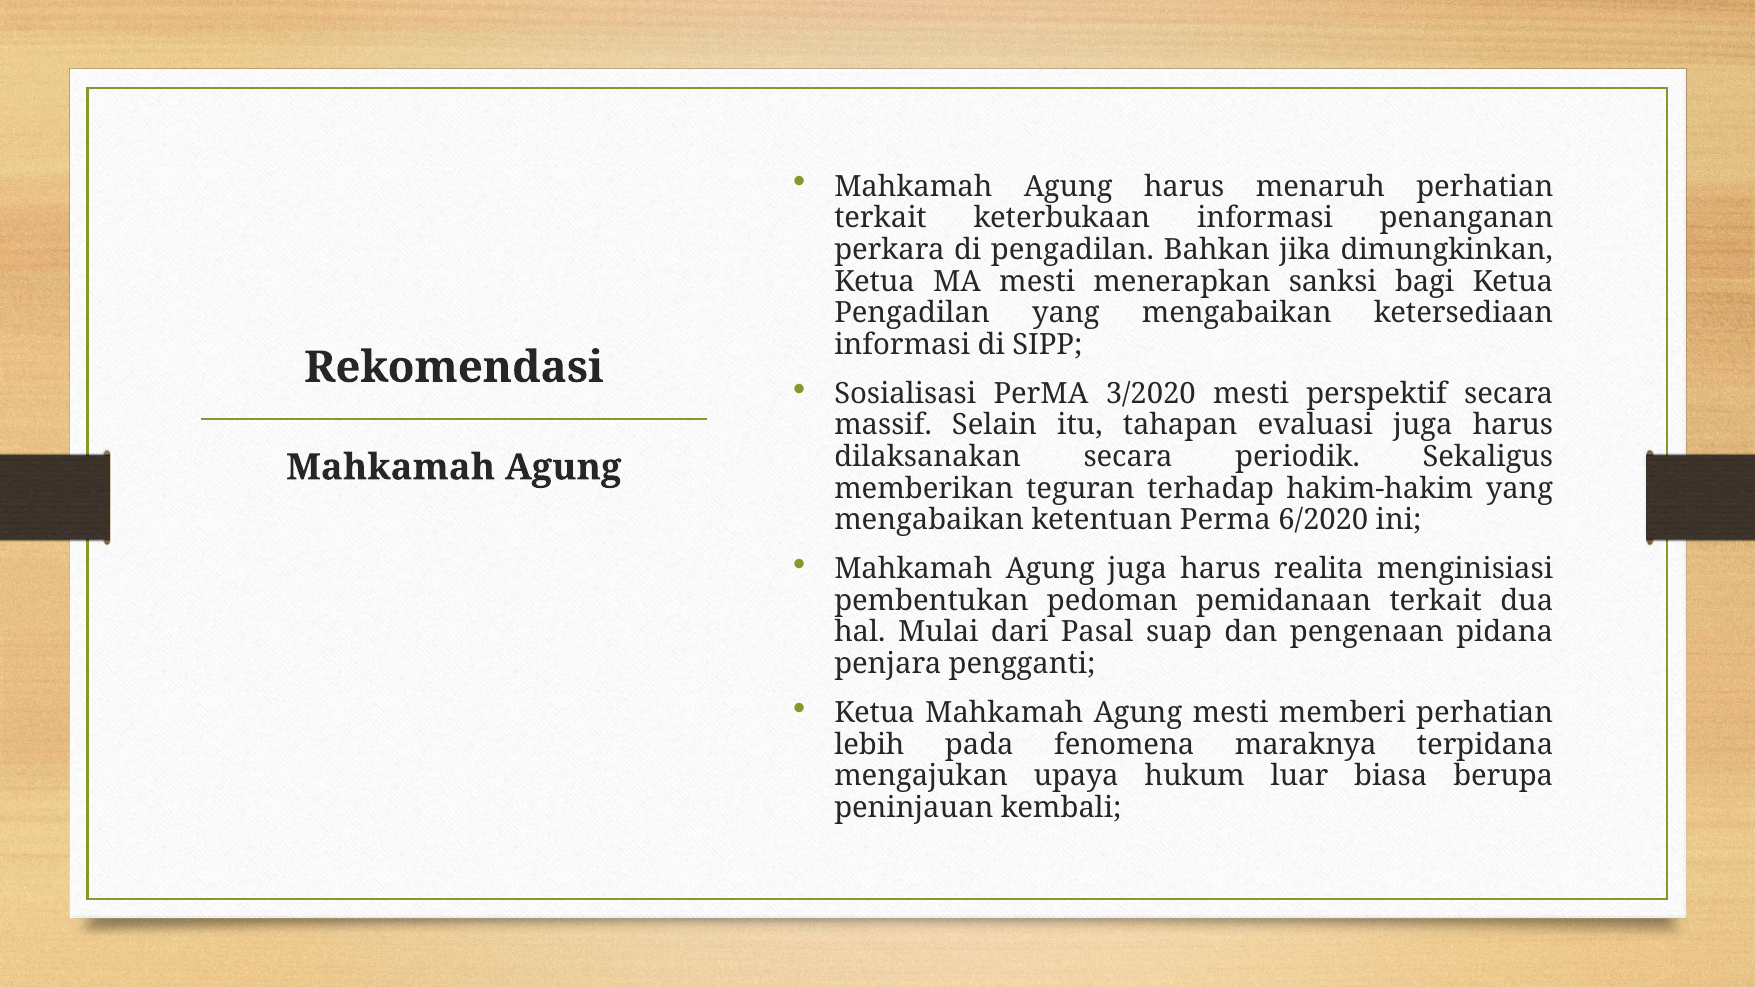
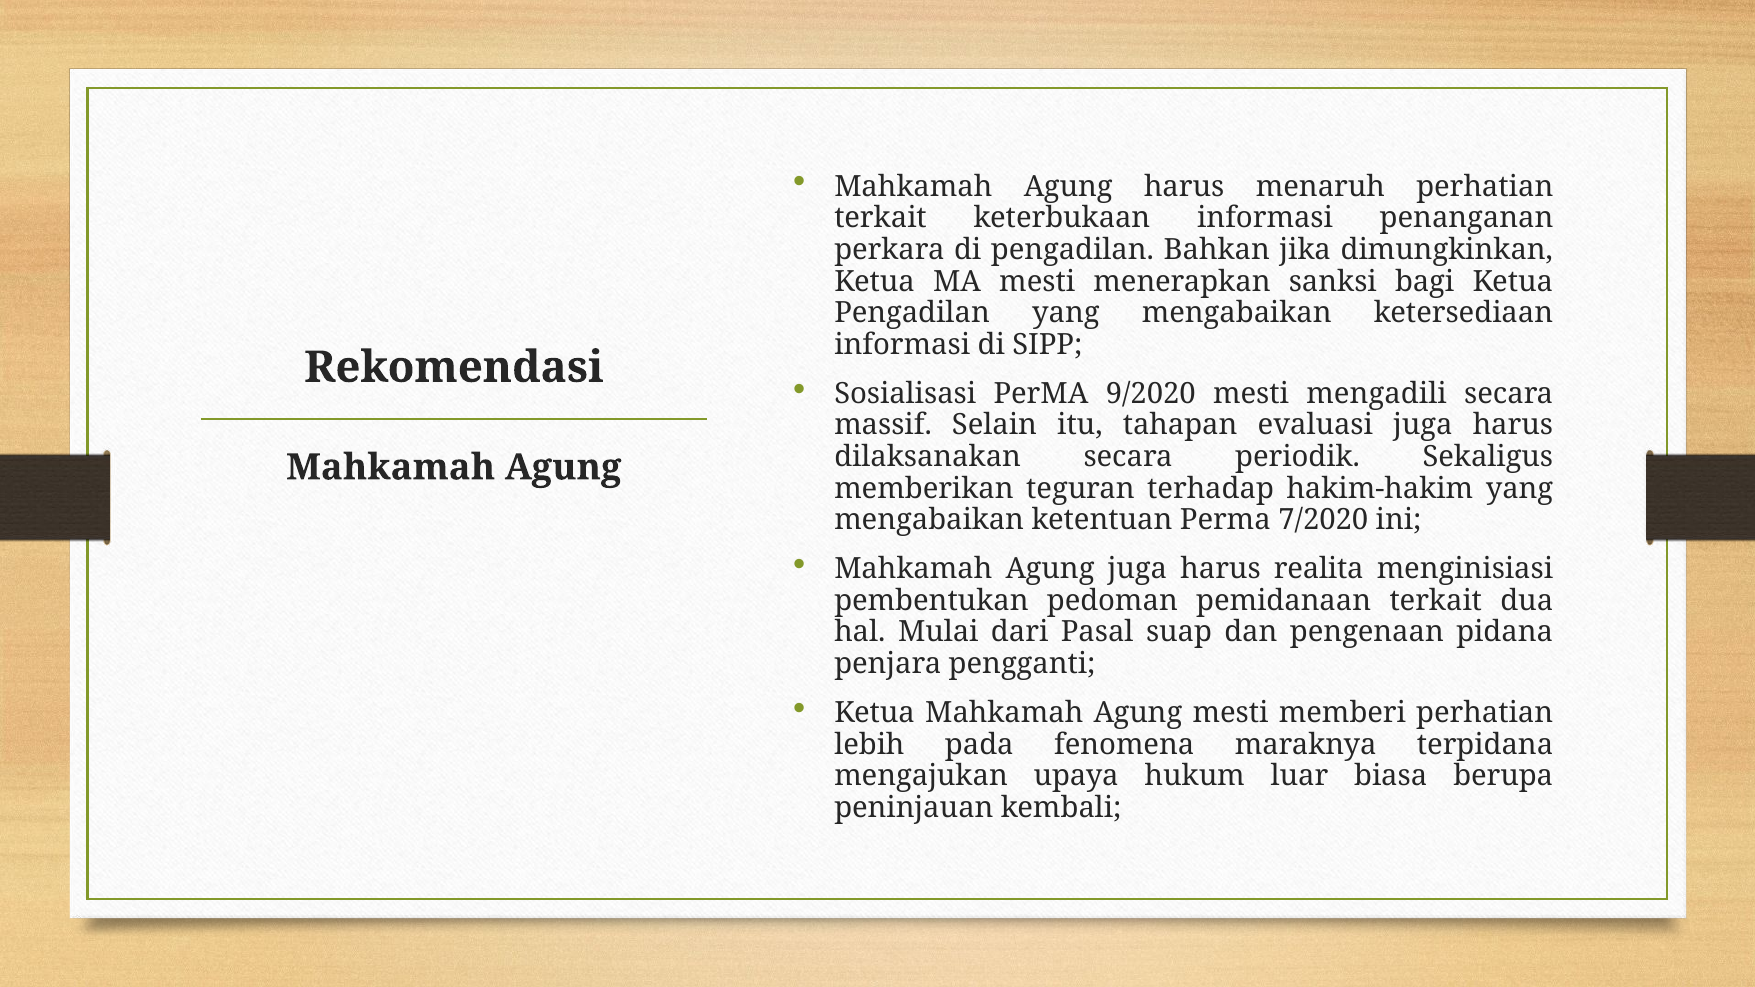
3/2020: 3/2020 -> 9/2020
perspektif: perspektif -> mengadili
6/2020: 6/2020 -> 7/2020
